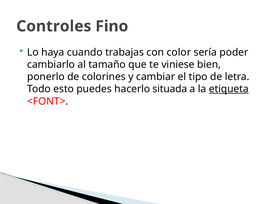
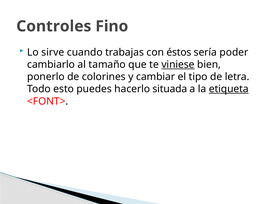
haya: haya -> sirve
color: color -> éstos
viniese underline: none -> present
